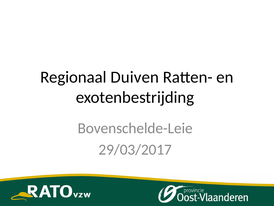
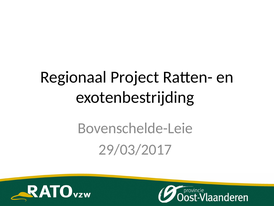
Duiven: Duiven -> Project
